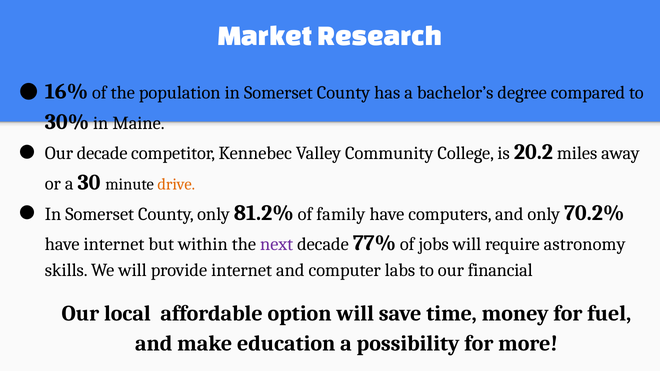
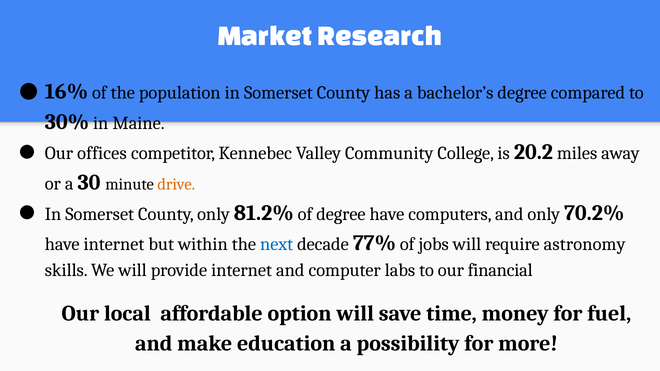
Our decade: decade -> offices
of family: family -> degree
next colour: purple -> blue
